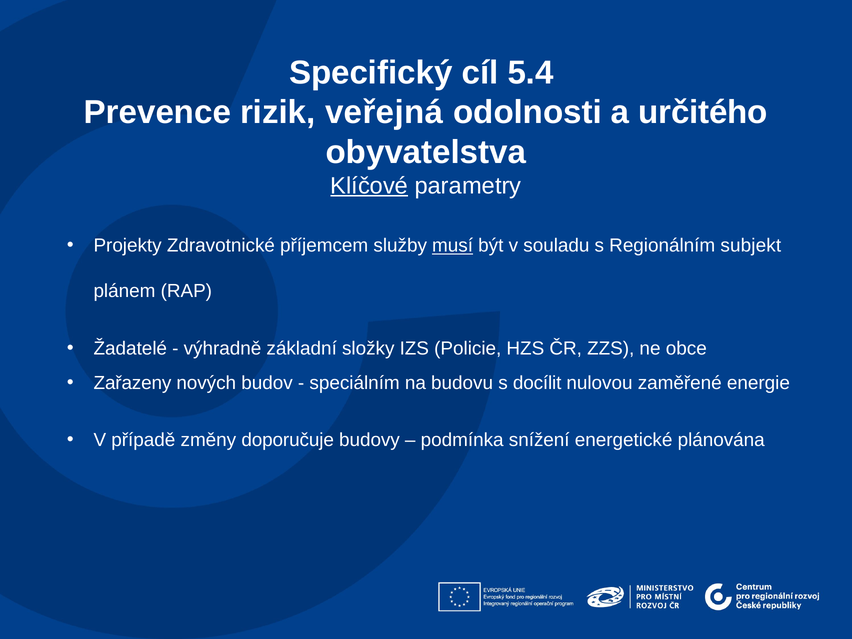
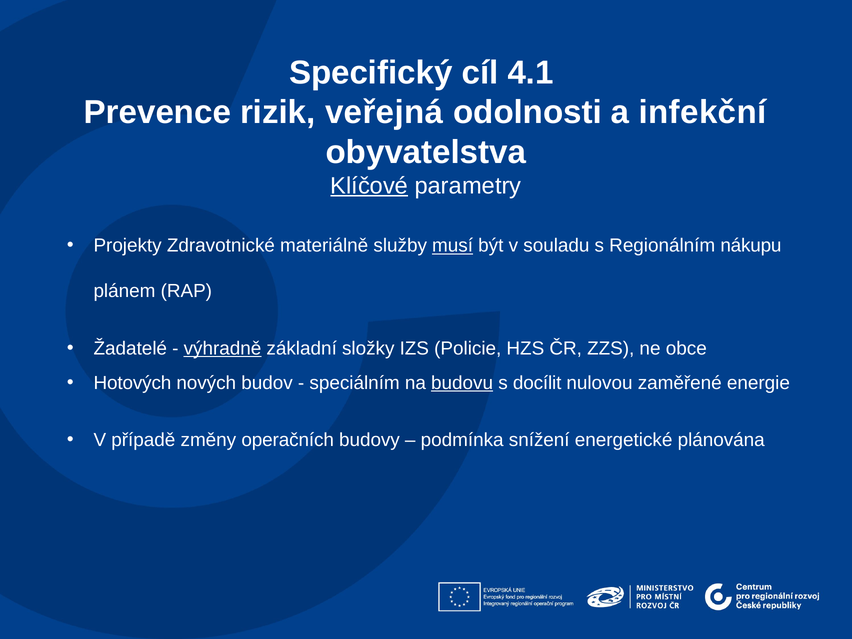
5.4: 5.4 -> 4.1
určitého: určitého -> infekční
příjemcem: příjemcem -> materiálně
subjekt: subjekt -> nákupu
výhradně underline: none -> present
Zařazeny: Zařazeny -> Hotových
budovu underline: none -> present
doporučuje: doporučuje -> operačních
